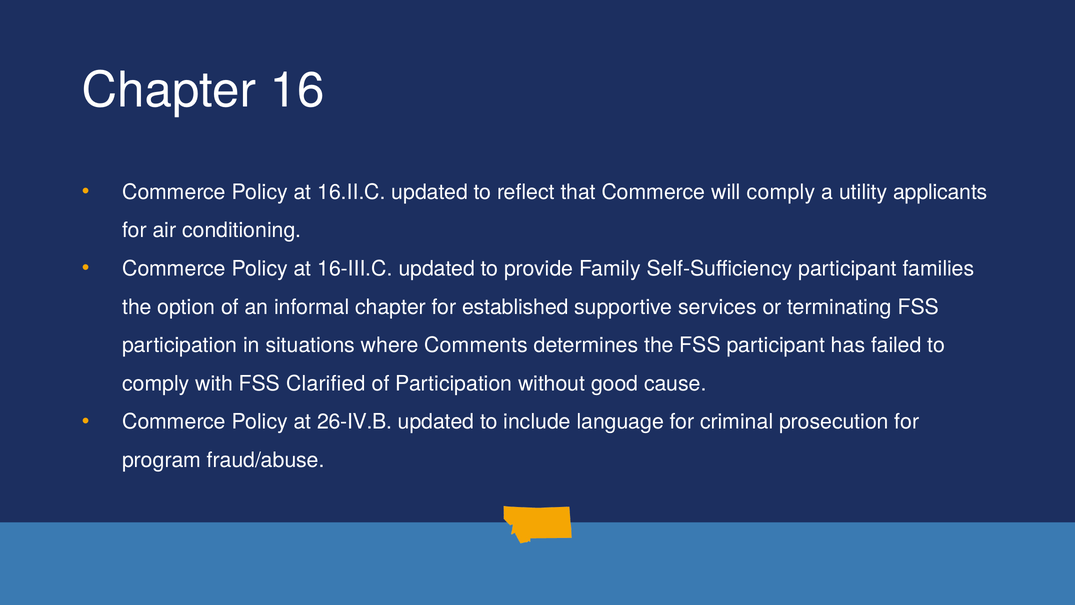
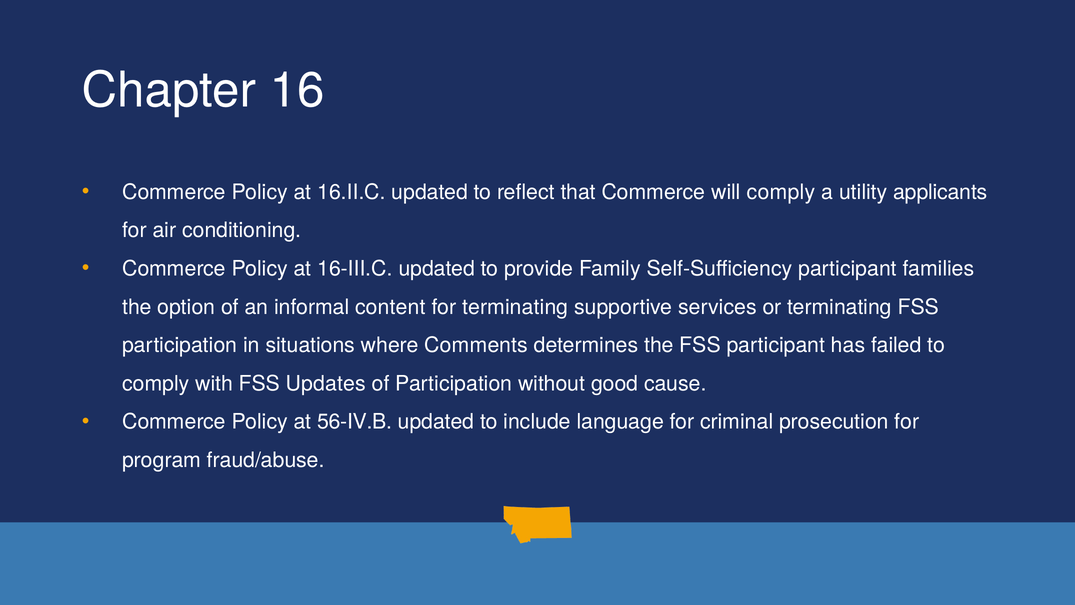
informal chapter: chapter -> content
for established: established -> terminating
Clarified: Clarified -> Updates
26-IV.B: 26-IV.B -> 56-IV.B
